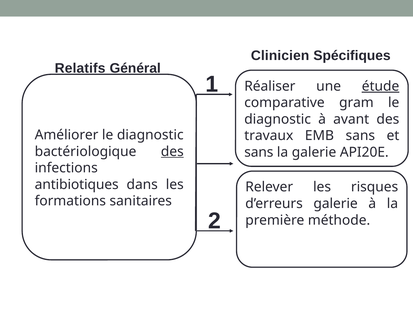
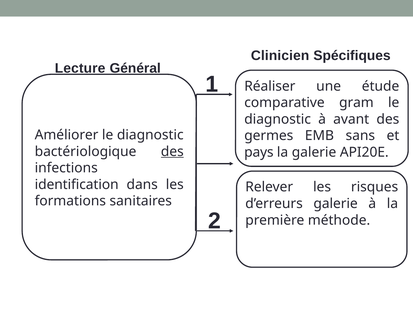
Relatifs: Relatifs -> Lecture
étude underline: present -> none
travaux: travaux -> germes
sans at (259, 152): sans -> pays
antibiotiques: antibiotiques -> identification
